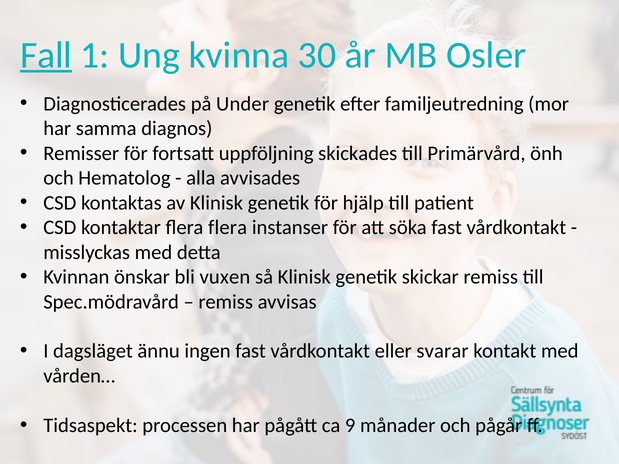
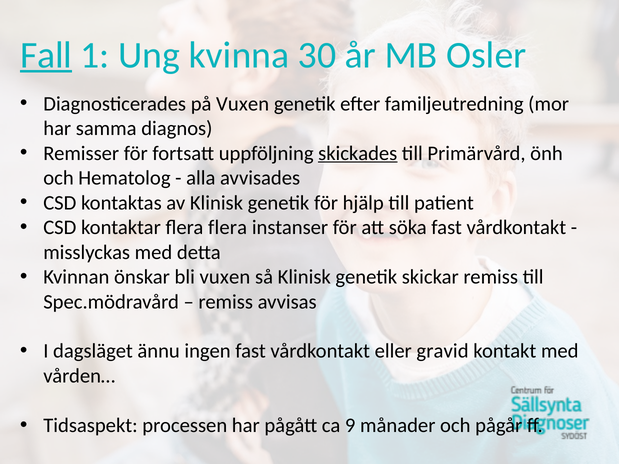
på Under: Under -> Vuxen
skickades underline: none -> present
svarar: svarar -> gravid
